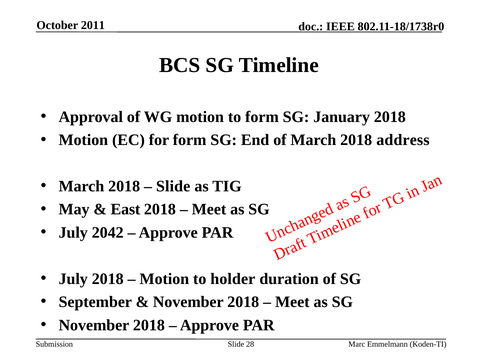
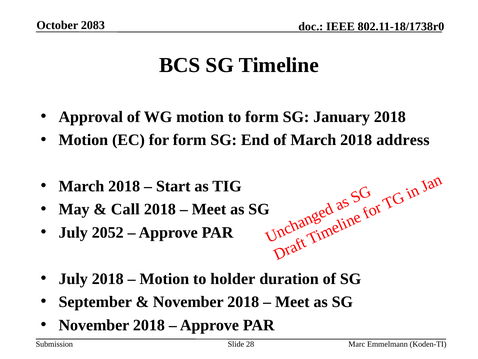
2011: 2011 -> 2083
Slide at (173, 186): Slide -> Start
East: East -> Call
2042: 2042 -> 2052
